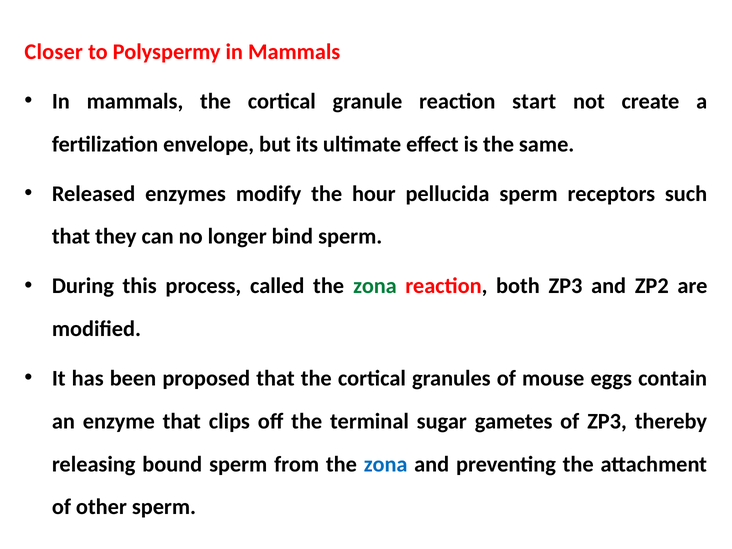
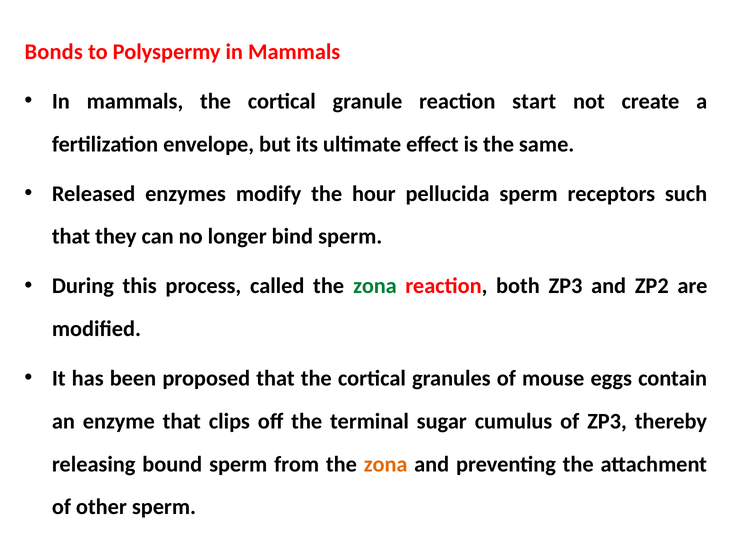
Closer: Closer -> Bonds
gametes: gametes -> cumulus
zona at (386, 464) colour: blue -> orange
